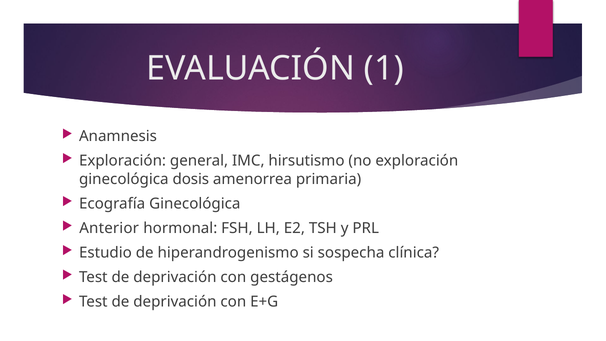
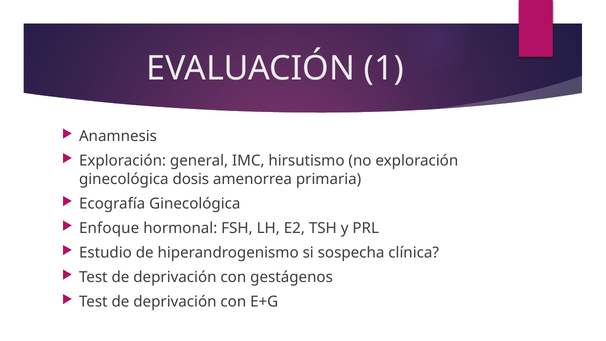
Anterior: Anterior -> Enfoque
